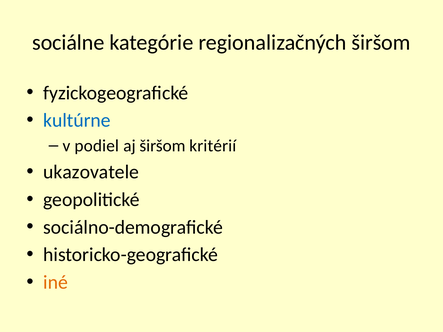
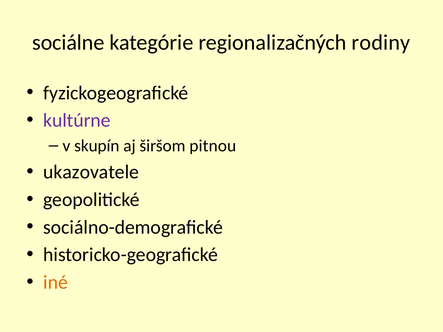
regionalizačných širšom: širšom -> rodiny
kultúrne colour: blue -> purple
podiel: podiel -> skupín
kritérií: kritérií -> pitnou
